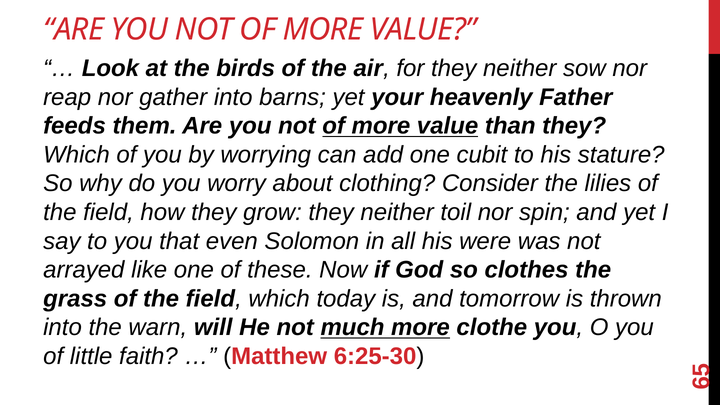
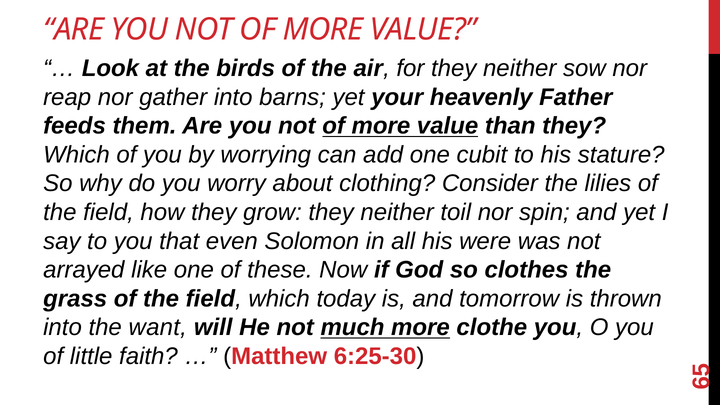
warn: warn -> want
